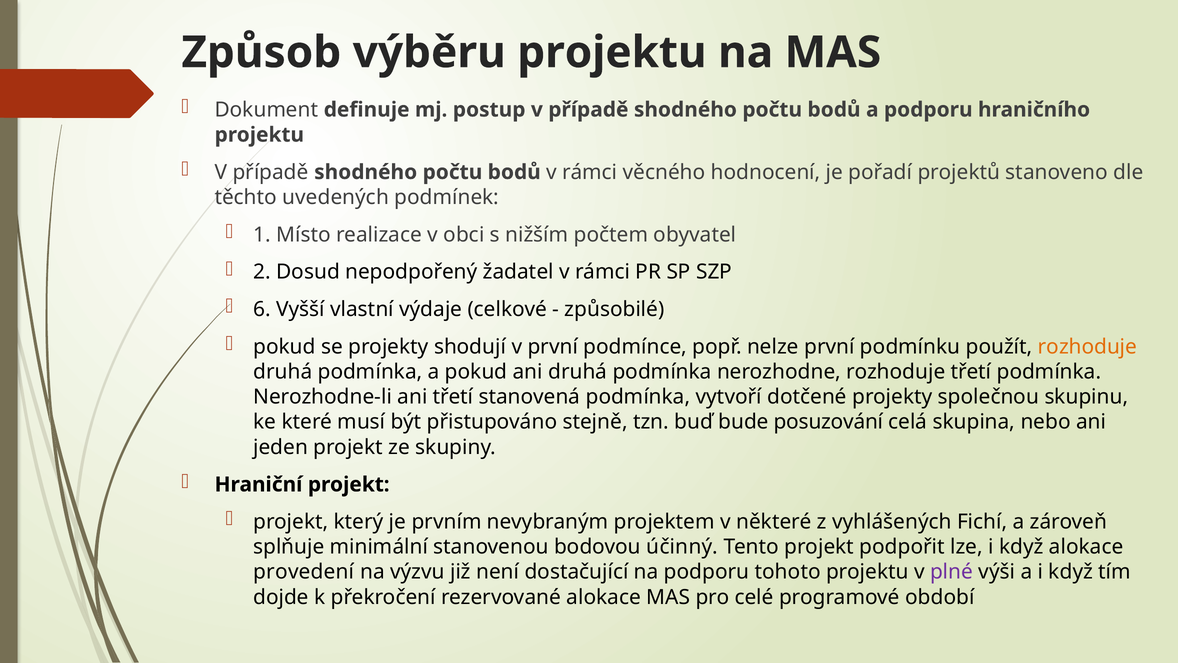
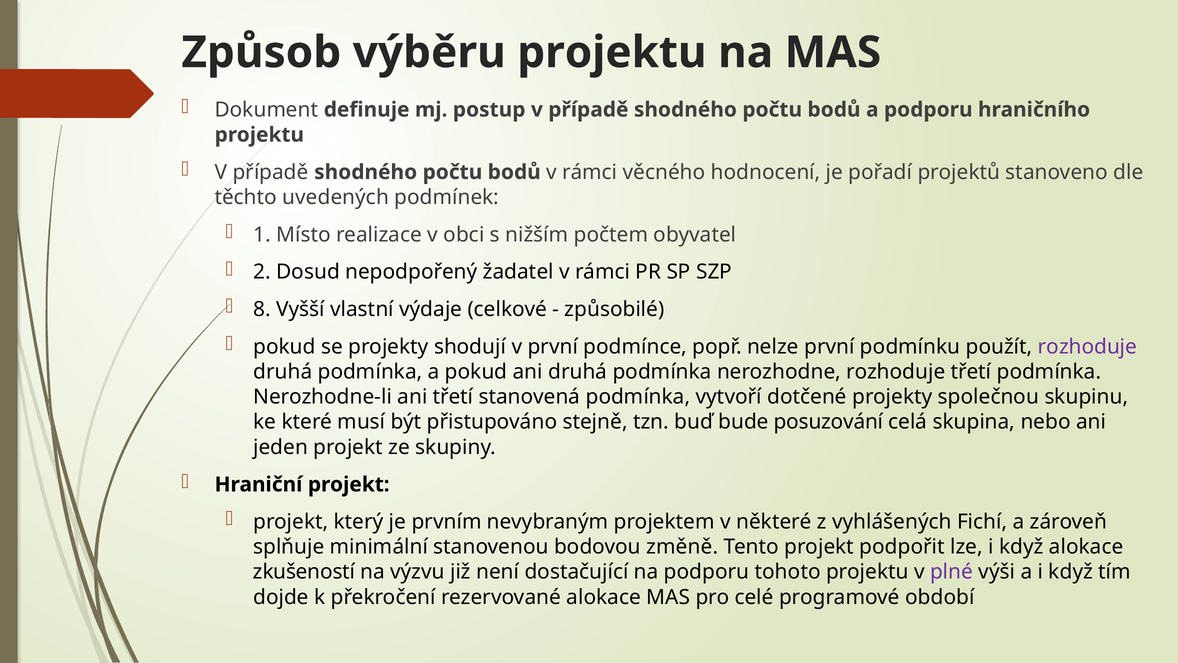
6: 6 -> 8
rozhoduje at (1087, 347) colour: orange -> purple
účinný: účinný -> změně
provedení: provedení -> zkušeností
